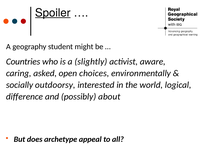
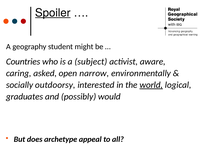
slightly: slightly -> subject
choices: choices -> narrow
world underline: none -> present
difference: difference -> graduates
about: about -> would
